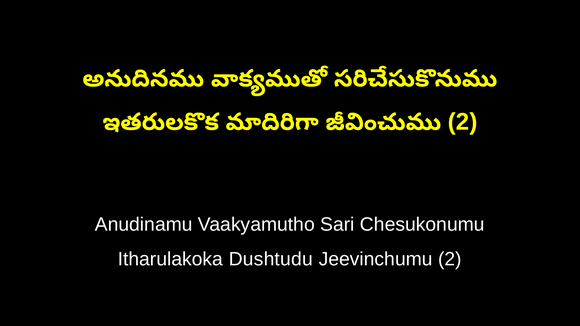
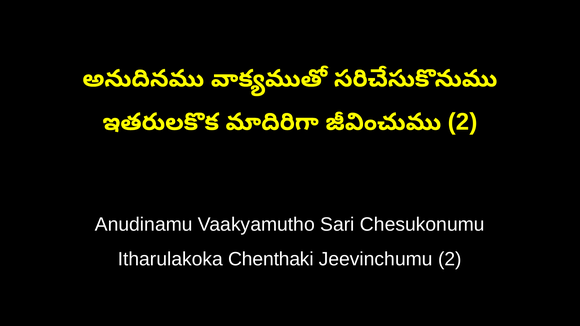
Dushtudu: Dushtudu -> Chenthaki
